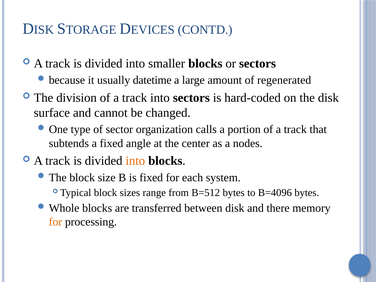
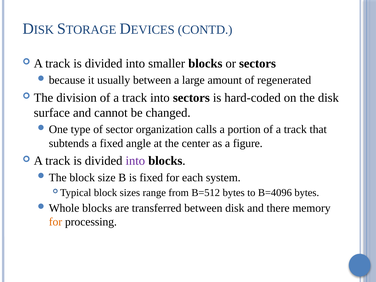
usually datetime: datetime -> between
nodes: nodes -> figure
into at (135, 161) colour: orange -> purple
